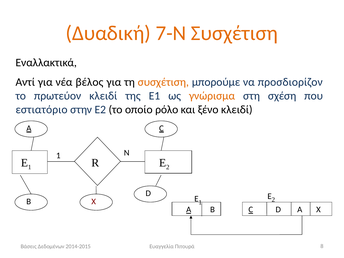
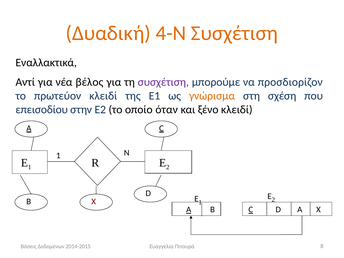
7-Ν: 7-Ν -> 4-Ν
συσχέτιση at (163, 82) colour: orange -> purple
εστιατόριο: εστιατόριο -> επεισοδίου
ρόλο: ρόλο -> όταν
